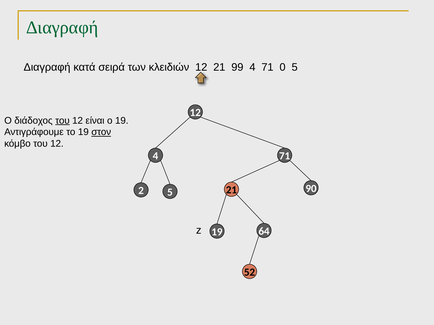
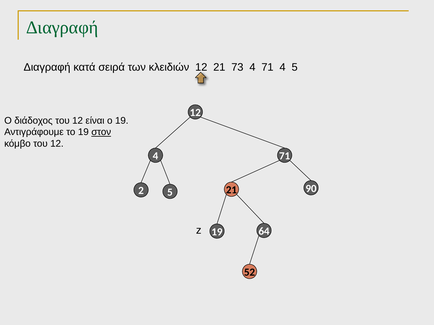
99: 99 -> 73
71 0: 0 -> 4
του at (62, 121) underline: present -> none
